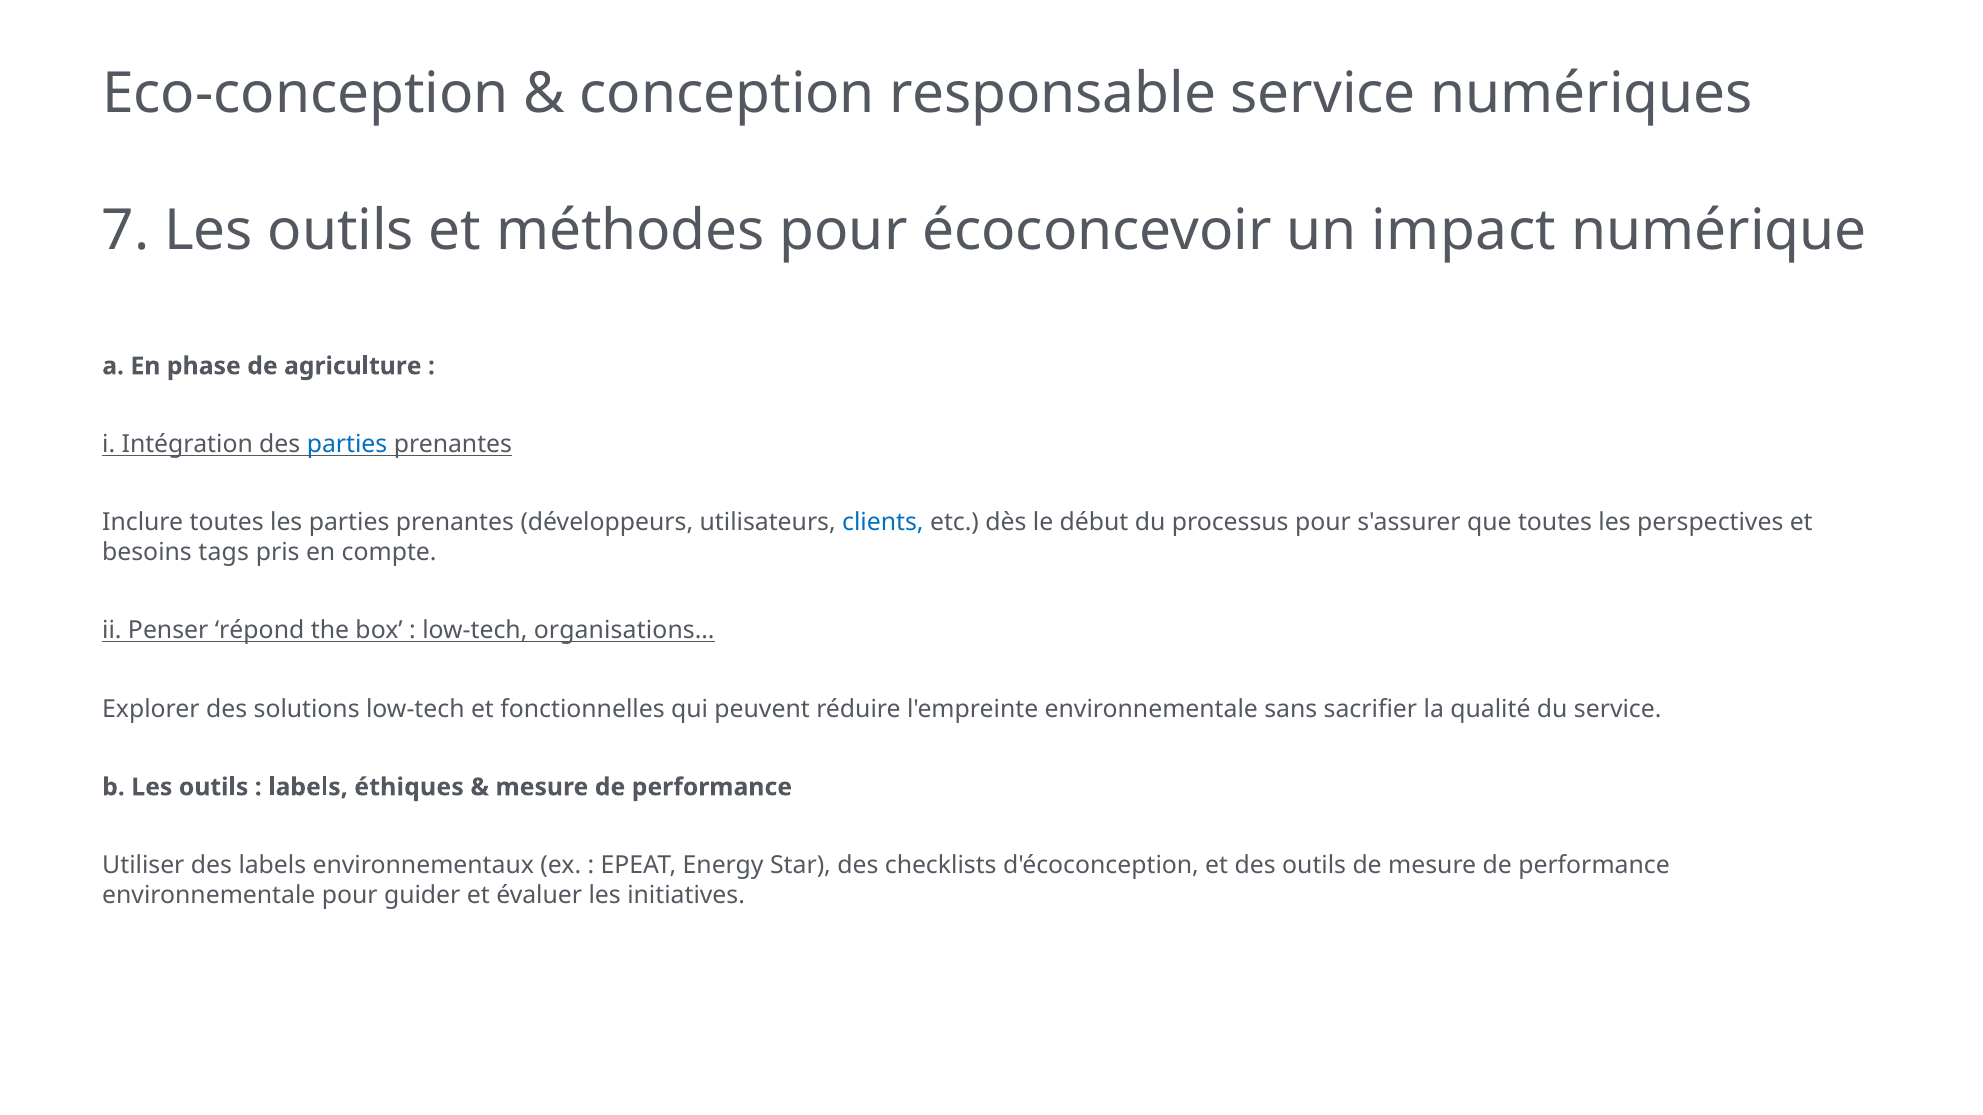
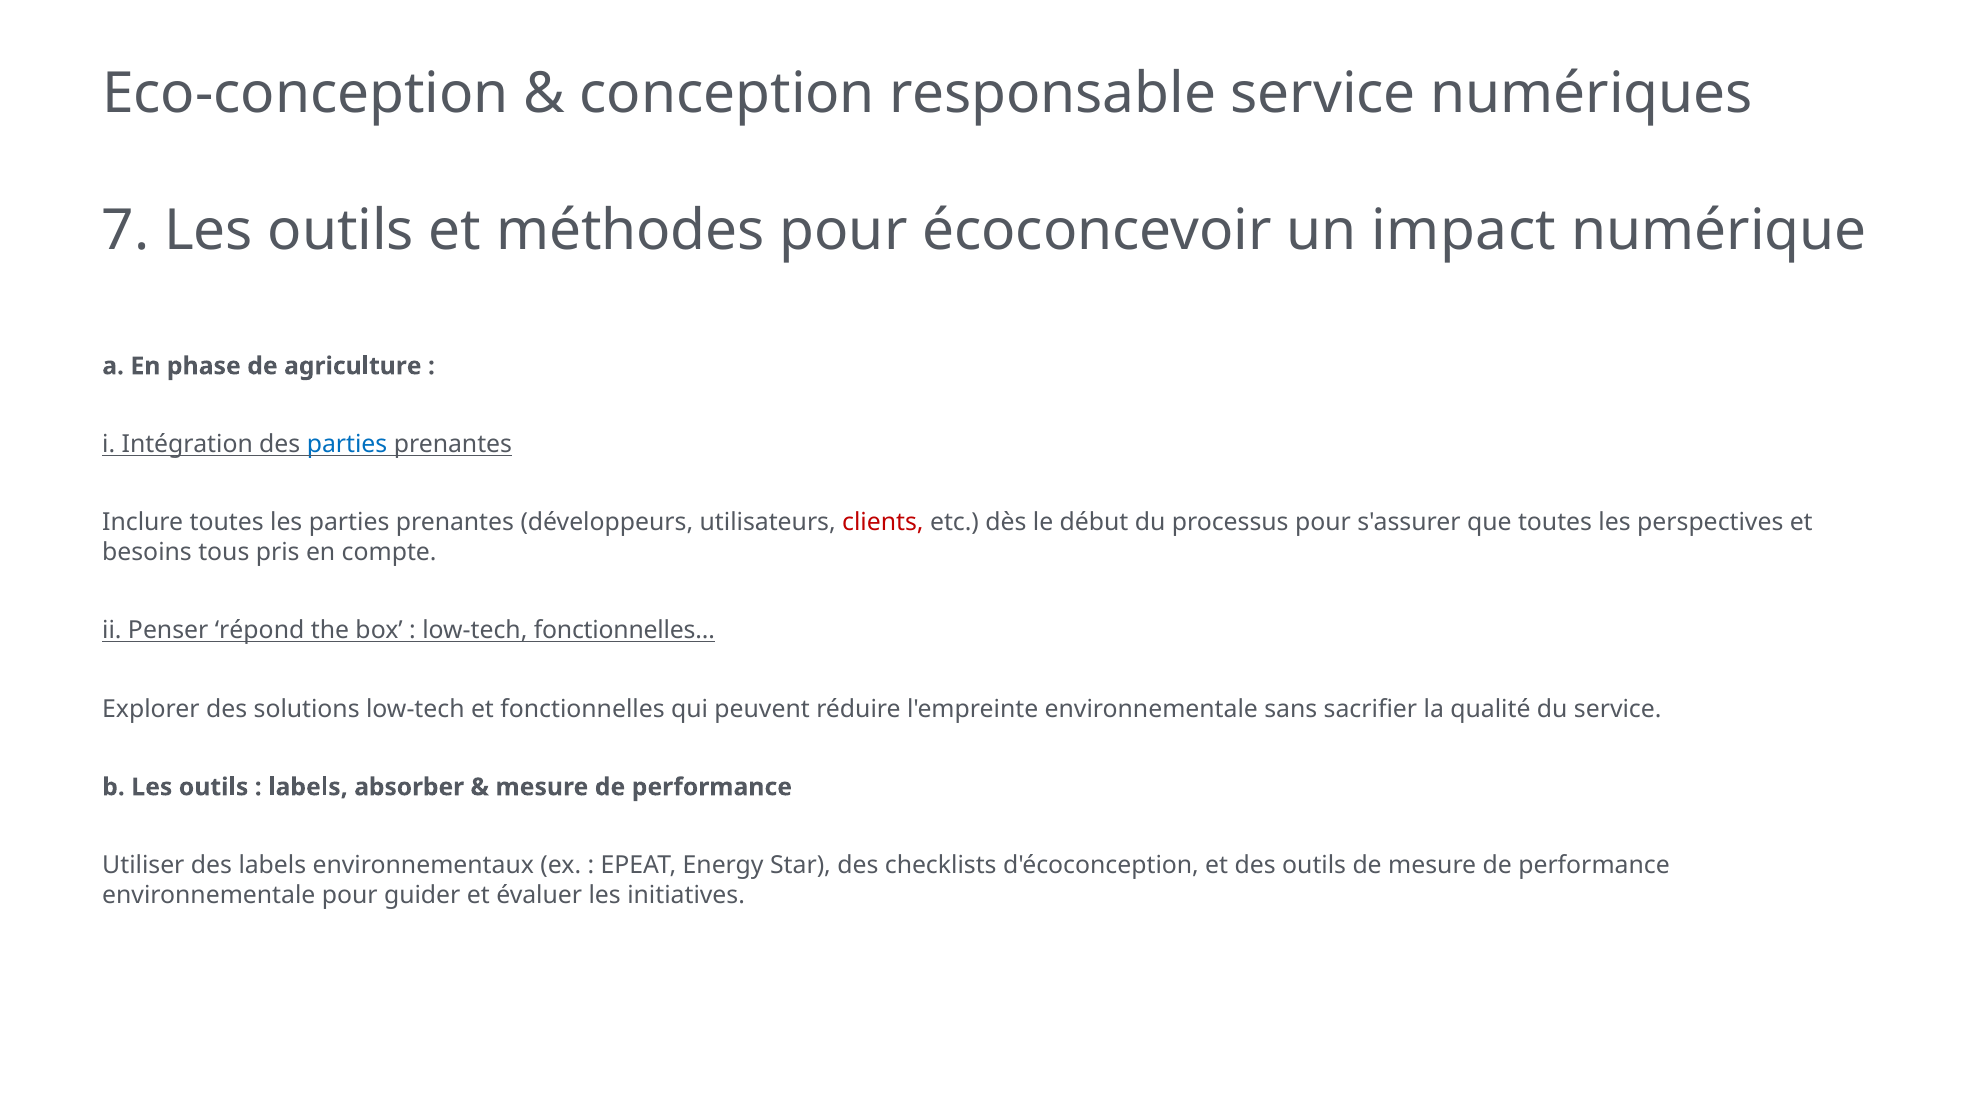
clients colour: blue -> red
tags: tags -> tous
organisations…: organisations… -> fonctionnelles…
éthiques: éthiques -> absorber
